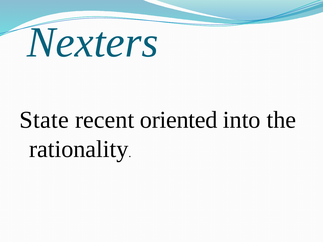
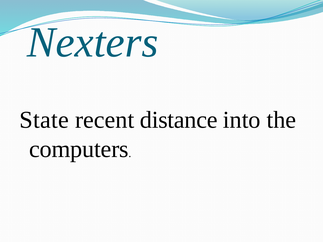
oriented: oriented -> distance
rationality: rationality -> computers
